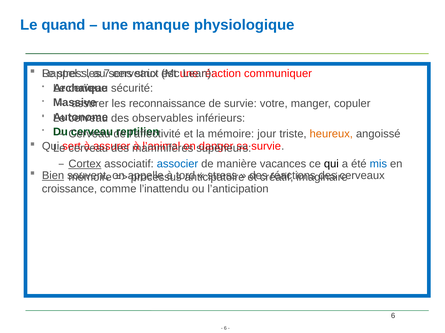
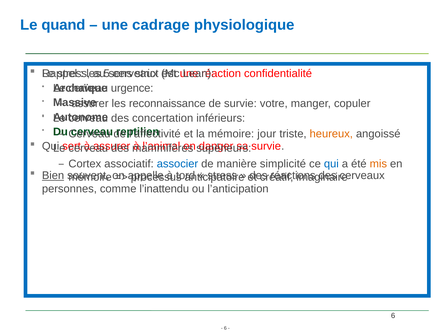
manque: manque -> cadrage
7: 7 -> 5
communiquer: communiquer -> confidentialité
sécurité: sécurité -> urgence
observables: observables -> concertation
Cortex underline: present -> none
vacances: vacances -> simplicité
qui at (331, 164) colour: black -> blue
mis colour: blue -> orange
croissance: croissance -> personnes
